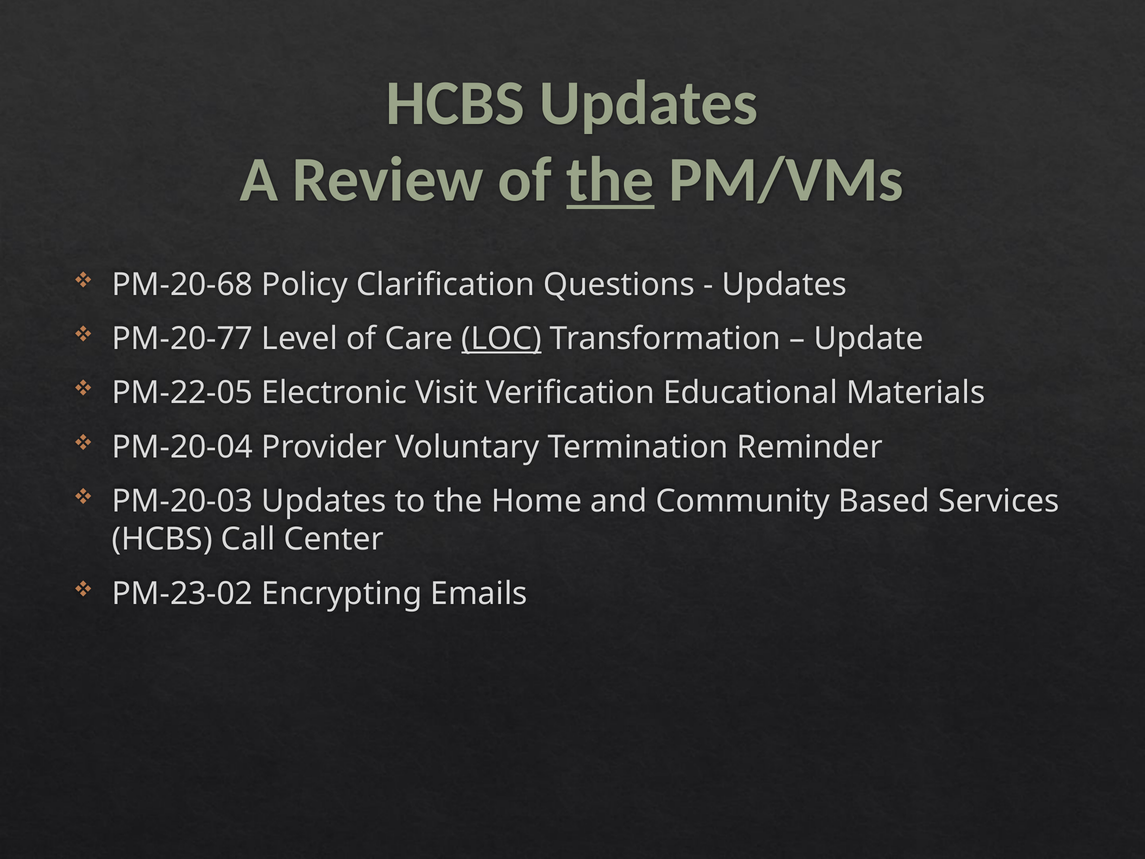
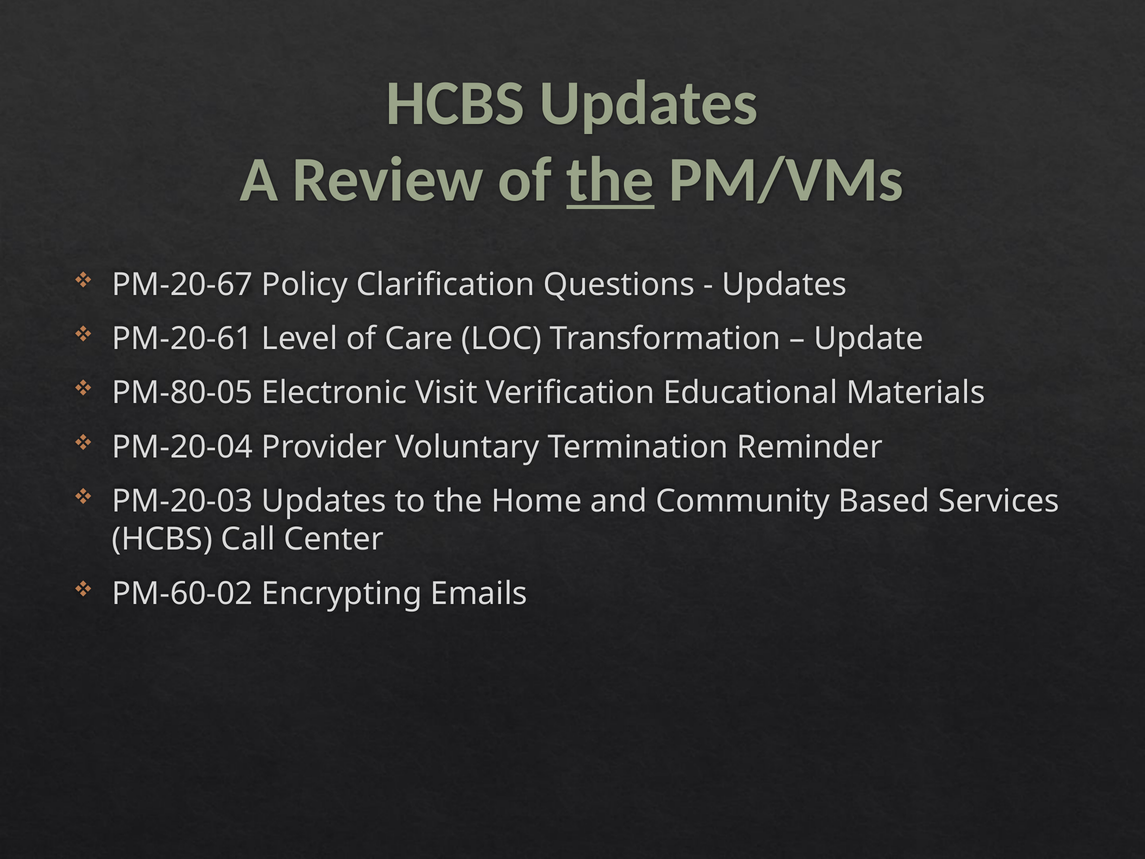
PM-20-68: PM-20-68 -> PM-20-67
PM-20-77: PM-20-77 -> PM-20-61
LOC underline: present -> none
PM-22-05: PM-22-05 -> PM-80-05
PM-23-02: PM-23-02 -> PM-60-02
